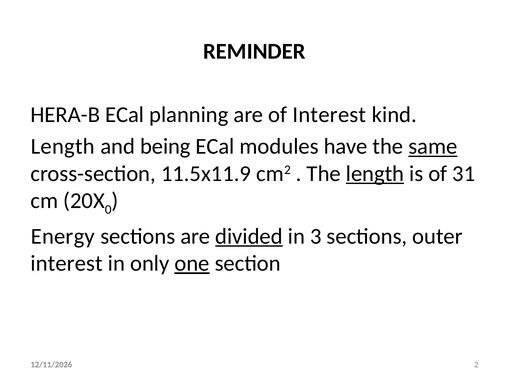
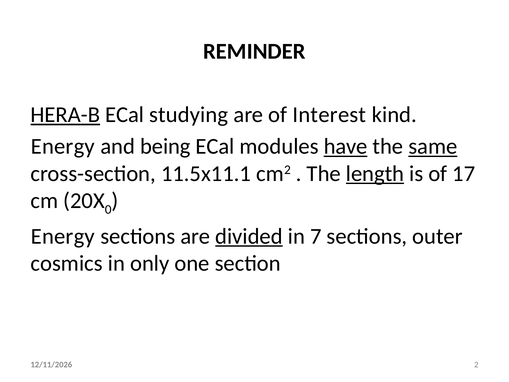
HERA-B underline: none -> present
planning: planning -> studying
Length at (63, 146): Length -> Energy
have underline: none -> present
11.5x11.9: 11.5x11.9 -> 11.5x11.1
31: 31 -> 17
3: 3 -> 7
interest at (67, 263): interest -> cosmics
one underline: present -> none
